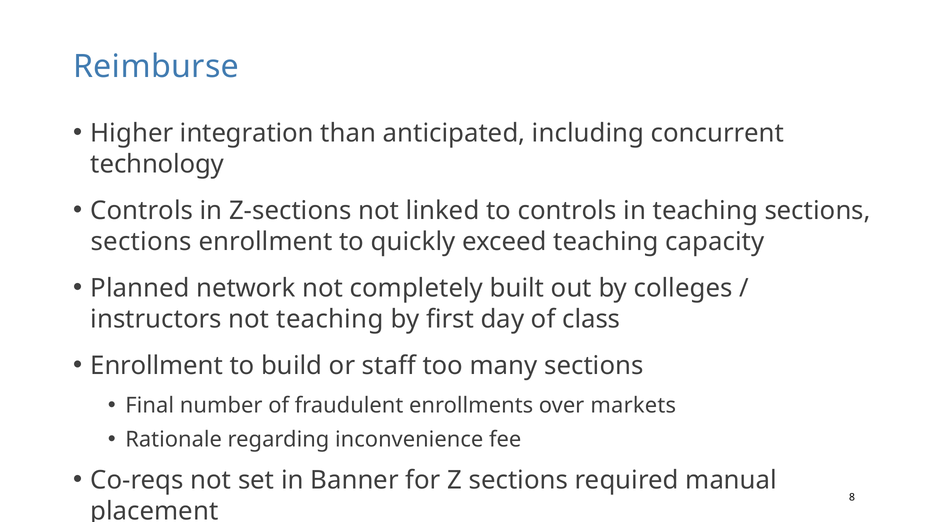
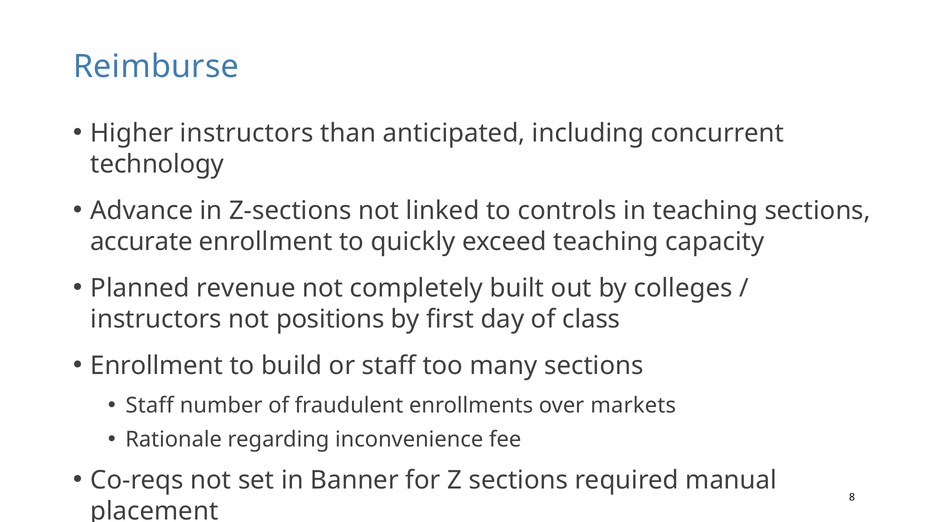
Higher integration: integration -> instructors
Controls at (142, 211): Controls -> Advance
sections at (141, 242): sections -> accurate
network: network -> revenue
not teaching: teaching -> positions
Final at (150, 406): Final -> Staff
